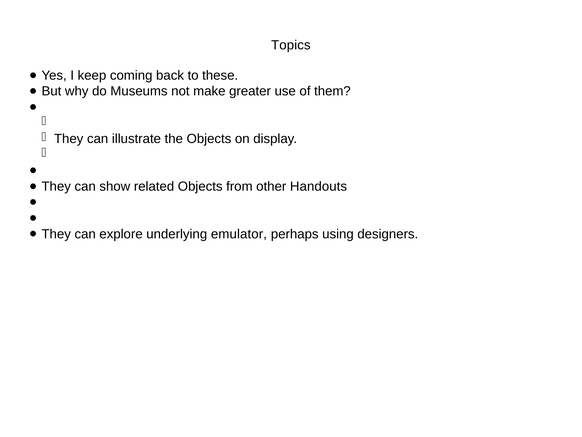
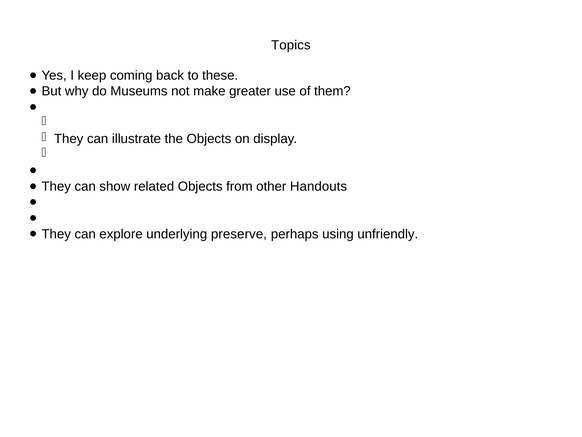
emulator: emulator -> preserve
designers: designers -> unfriendly
